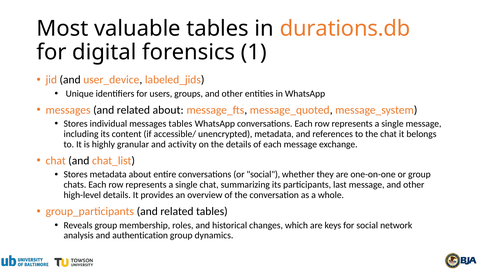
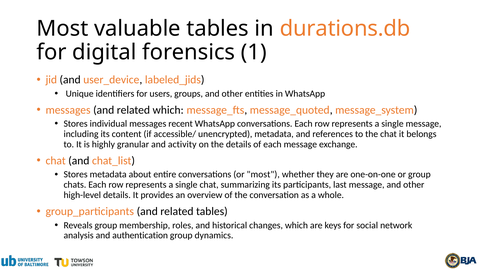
related about: about -> which
messages tables: tables -> recent
or social: social -> most
